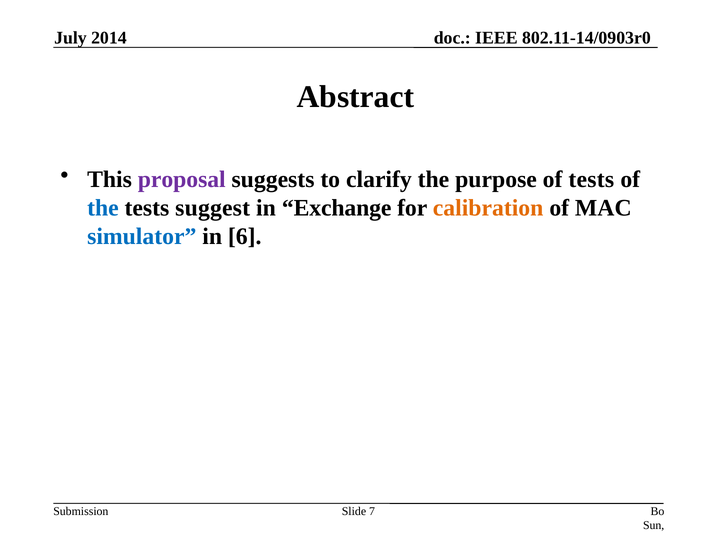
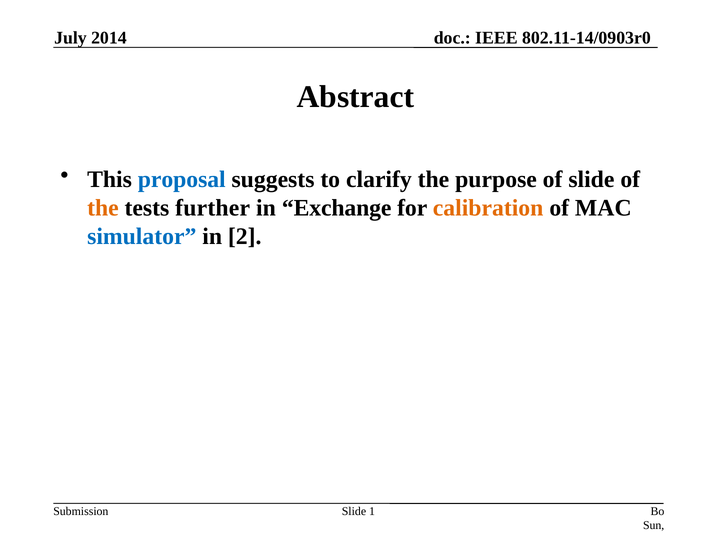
proposal colour: purple -> blue
of tests: tests -> slide
the at (103, 208) colour: blue -> orange
suggest: suggest -> further
6: 6 -> 2
7: 7 -> 1
